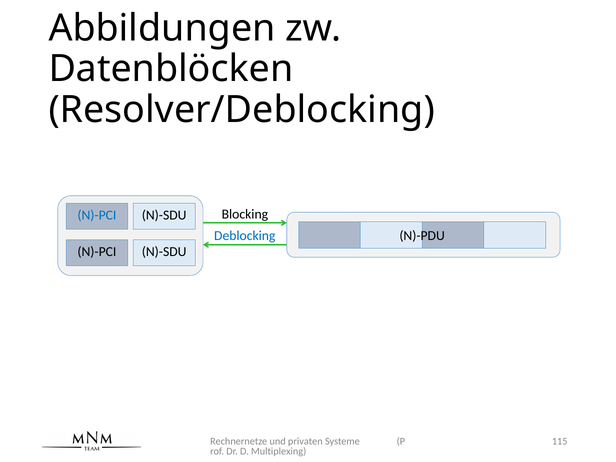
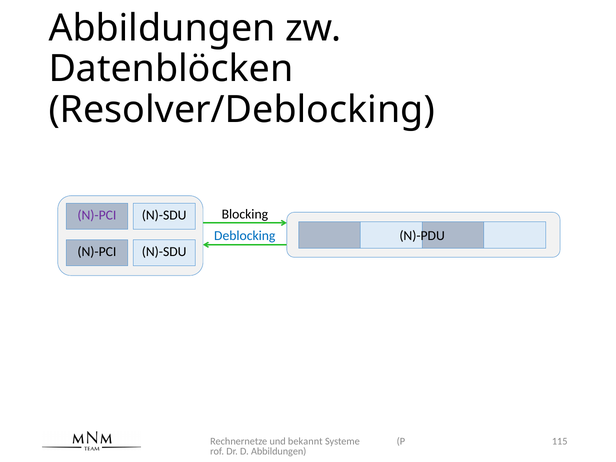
N)-PCI at (97, 215) colour: blue -> purple
privaten: privaten -> bekannt
D Multiplexing: Multiplexing -> Abbildungen
